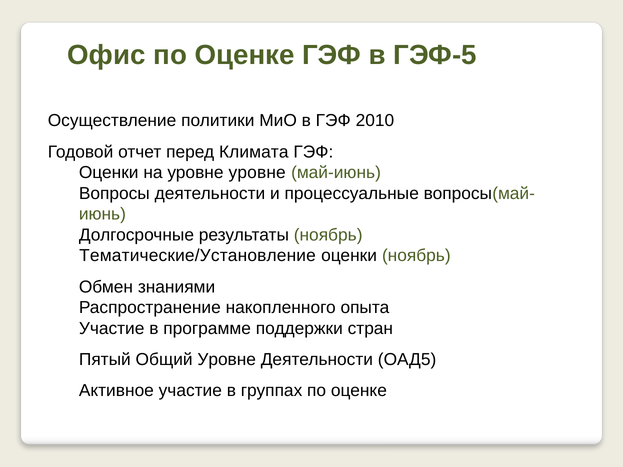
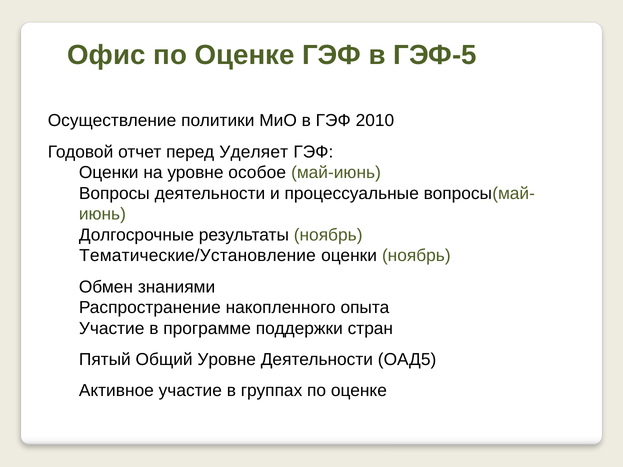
Климата: Климата -> Уделяет
уровне уровне: уровне -> особое
